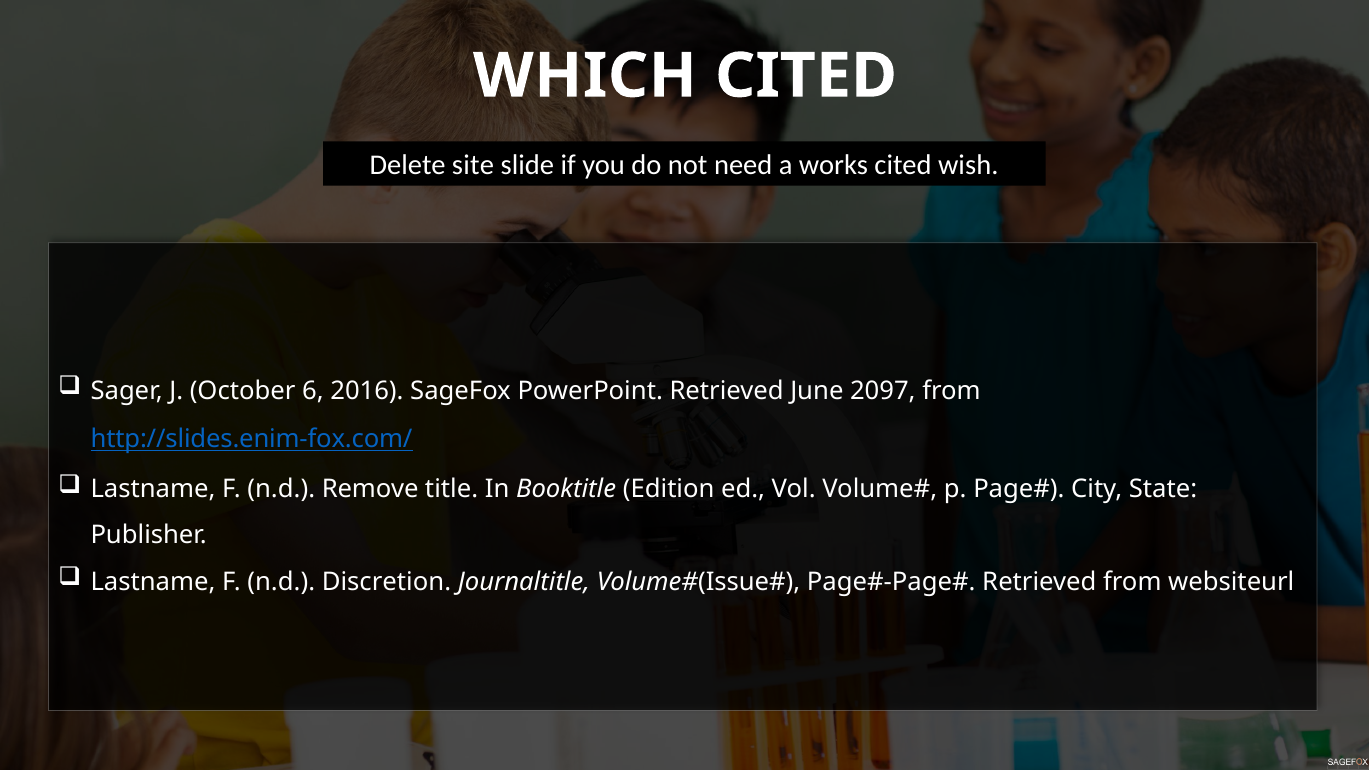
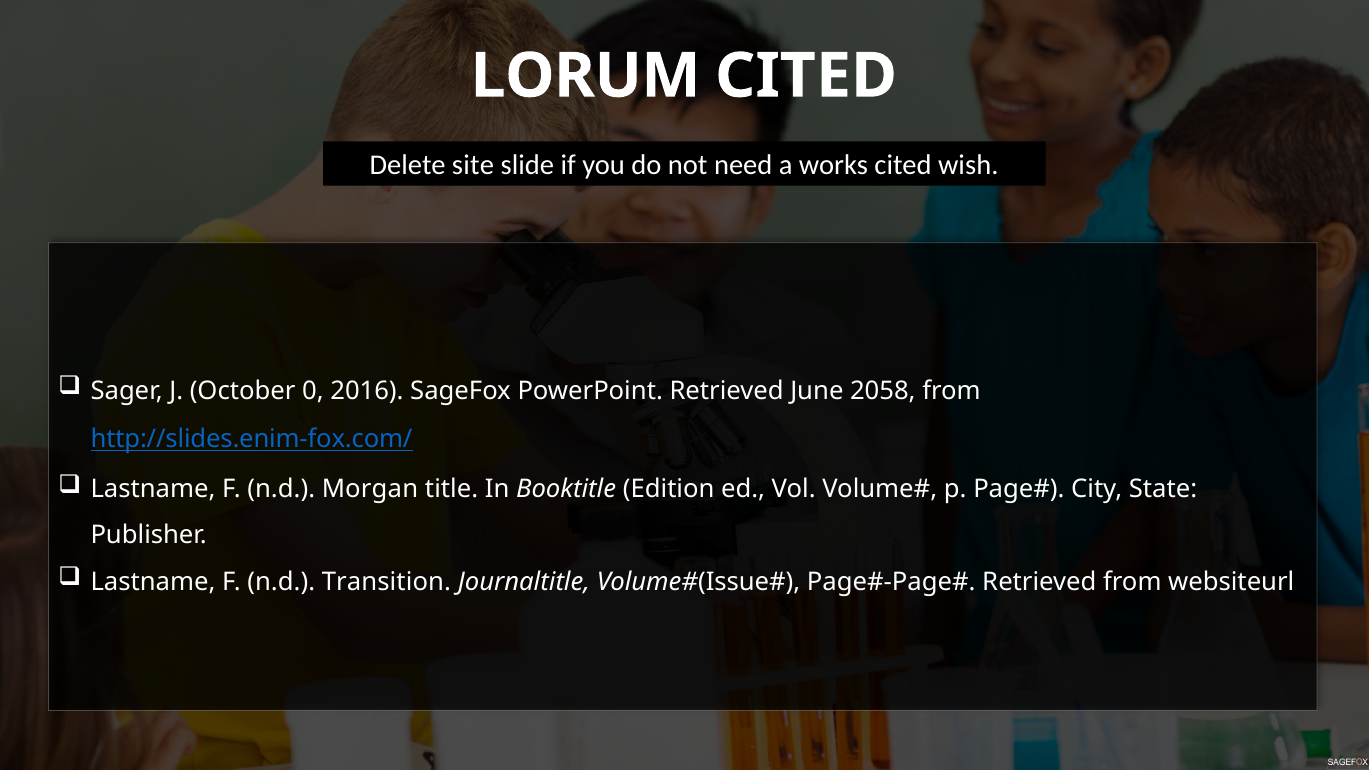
WHICH: WHICH -> LORUM
6: 6 -> 0
2097: 2097 -> 2058
Remove: Remove -> Morgan
Discretion: Discretion -> Transition
